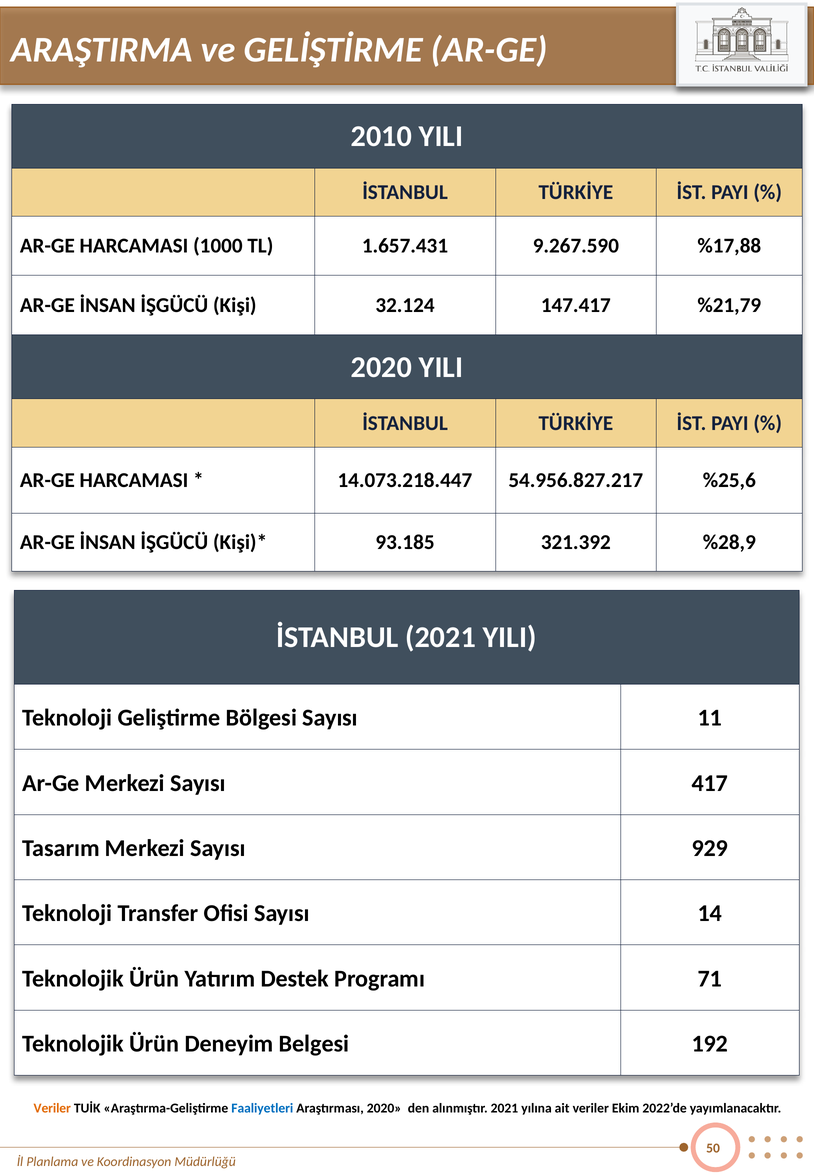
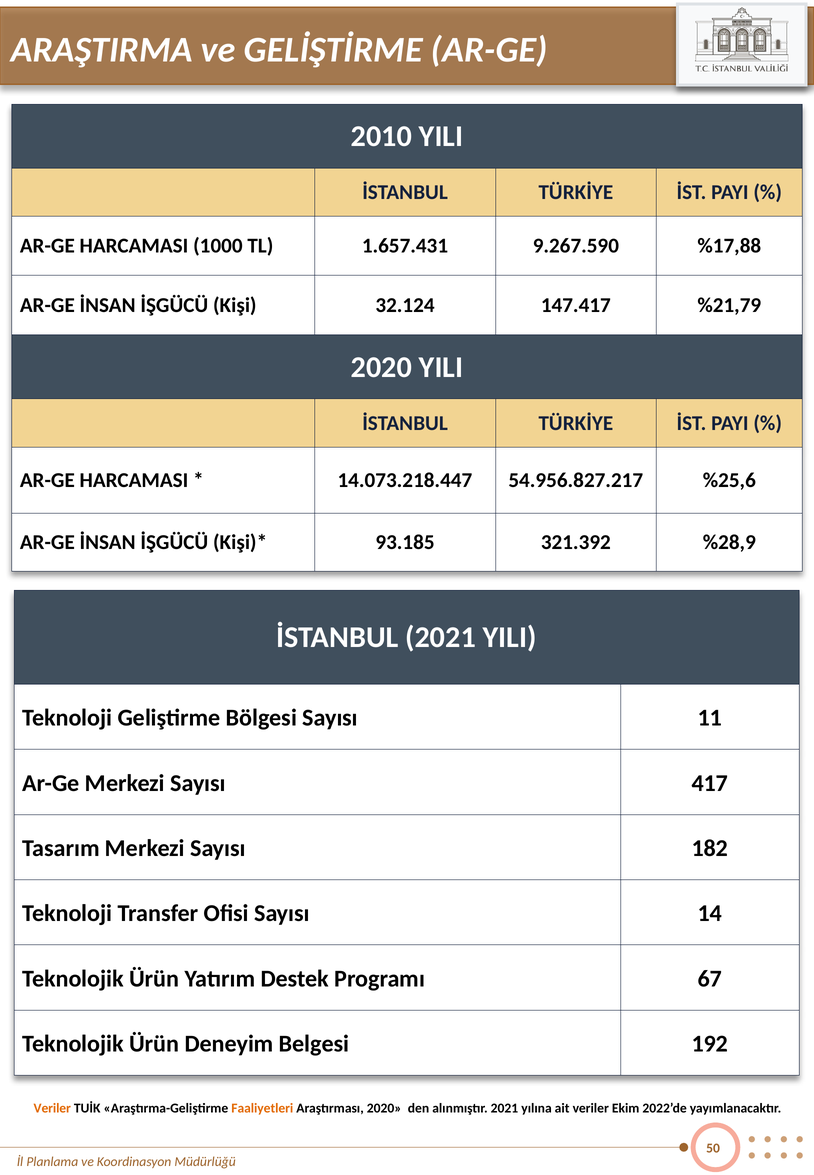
929: 929 -> 182
71: 71 -> 67
Faaliyetleri colour: blue -> orange
